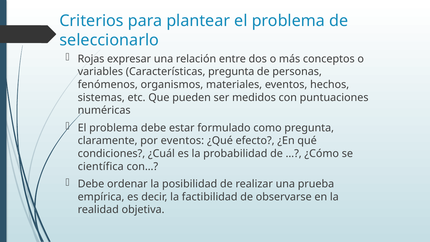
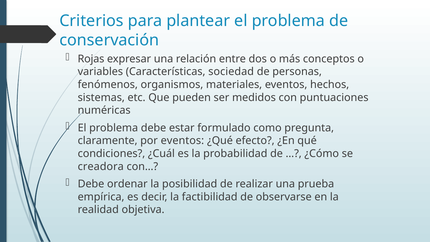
seleccionarlo: seleccionarlo -> conservación
Características pregunta: pregunta -> sociedad
científica: científica -> creadora
